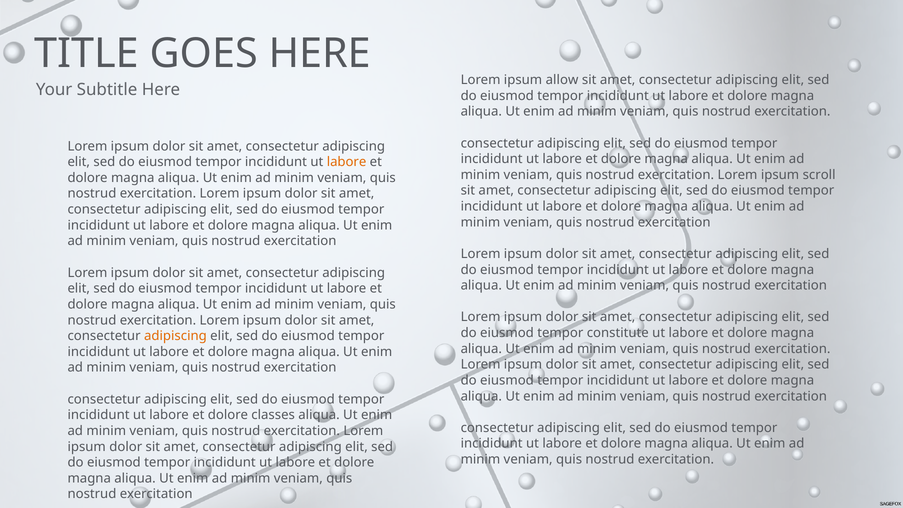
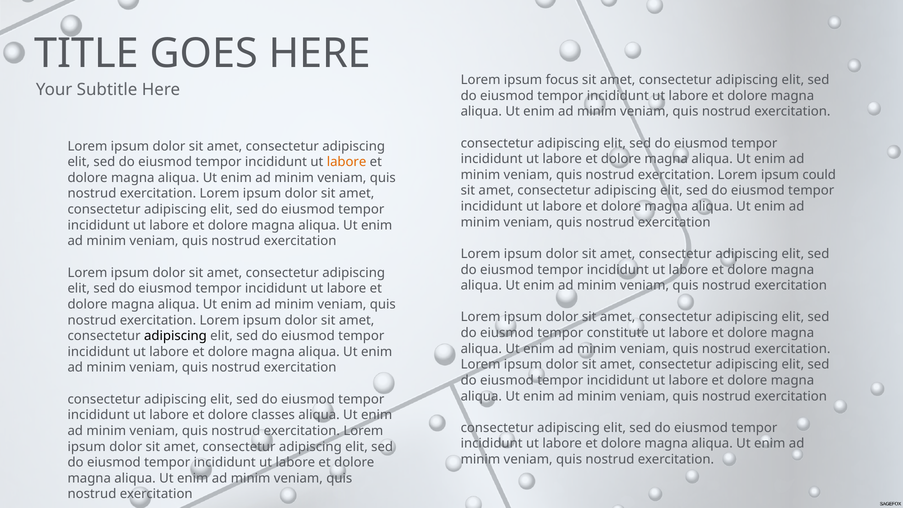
allow: allow -> focus
scroll: scroll -> could
adipiscing at (175, 336) colour: orange -> black
